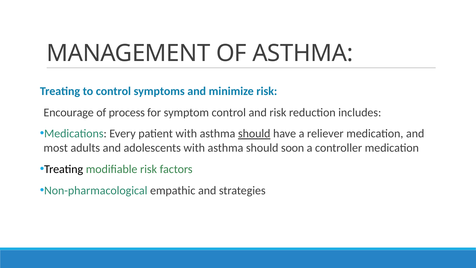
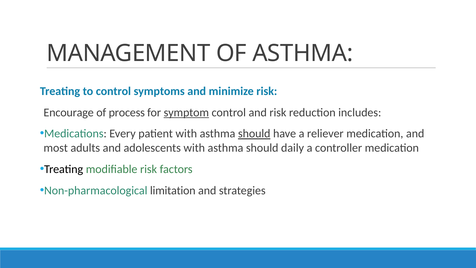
symptom underline: none -> present
soon: soon -> daily
empathic: empathic -> limitation
